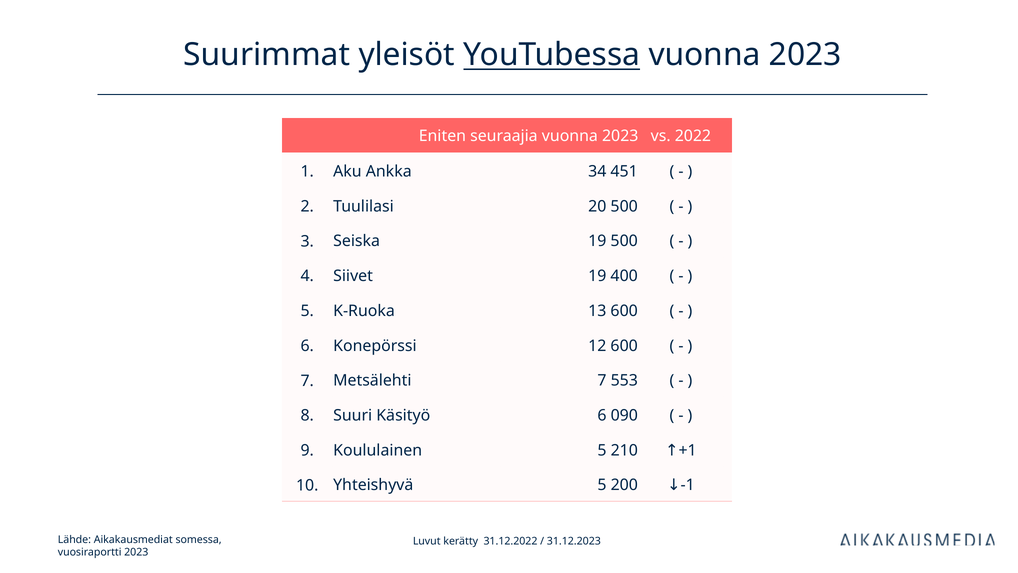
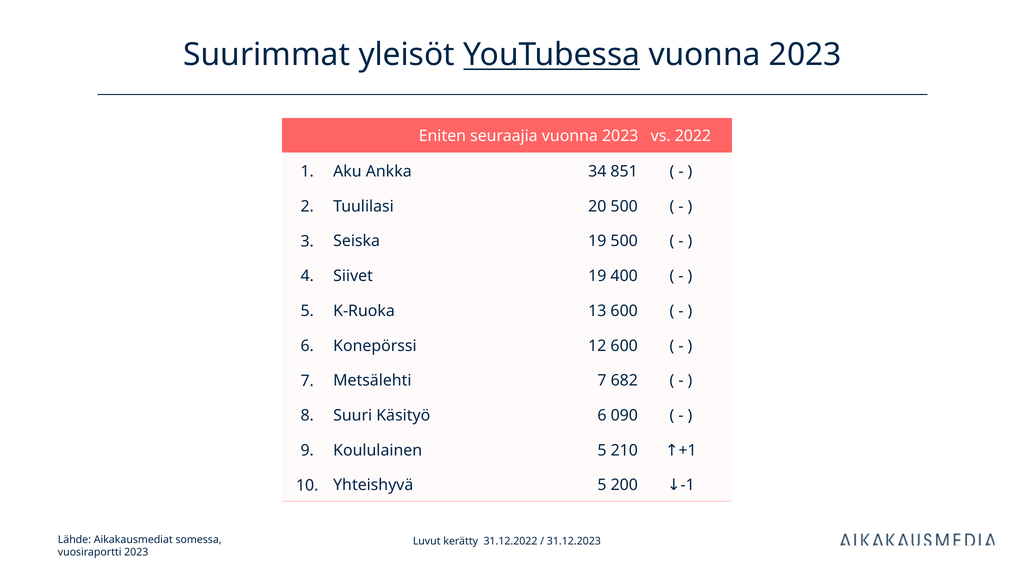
451: 451 -> 851
553: 553 -> 682
